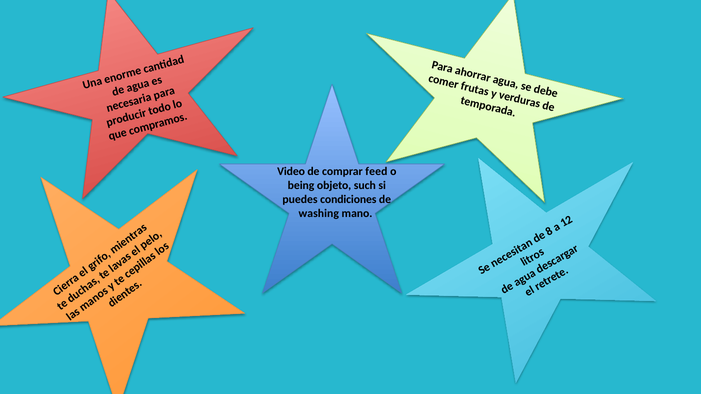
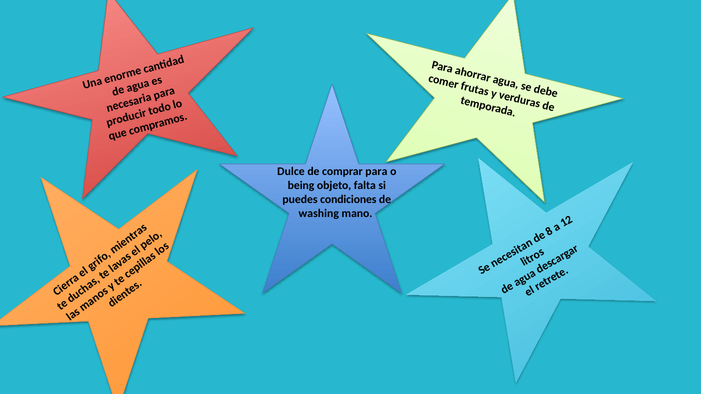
Video: Video -> Dulce
comprar feed: feed -> para
such: such -> falta
